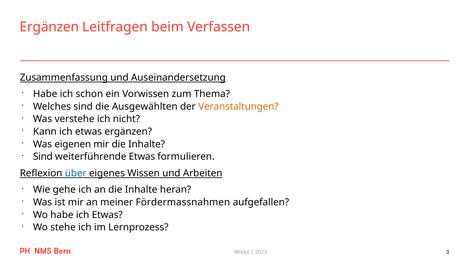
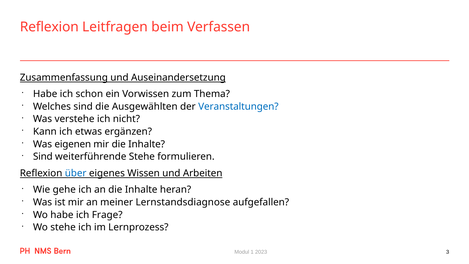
Ergänzen at (49, 27): Ergänzen -> Reflexion
Veranstaltungen colour: orange -> blue
weiterführende Etwas: Etwas -> Stehe
Fördermassnahmen: Fördermassnahmen -> Lernstandsdiagnose
habe ich Etwas: Etwas -> Frage
